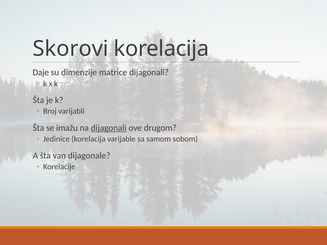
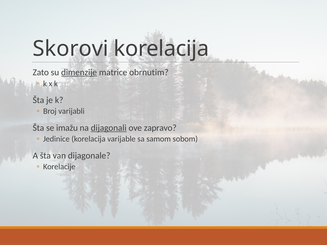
Daje: Daje -> Zato
dimenzije underline: none -> present
matrice dijagonali: dijagonali -> obrnutim
drugom: drugom -> zapravo
